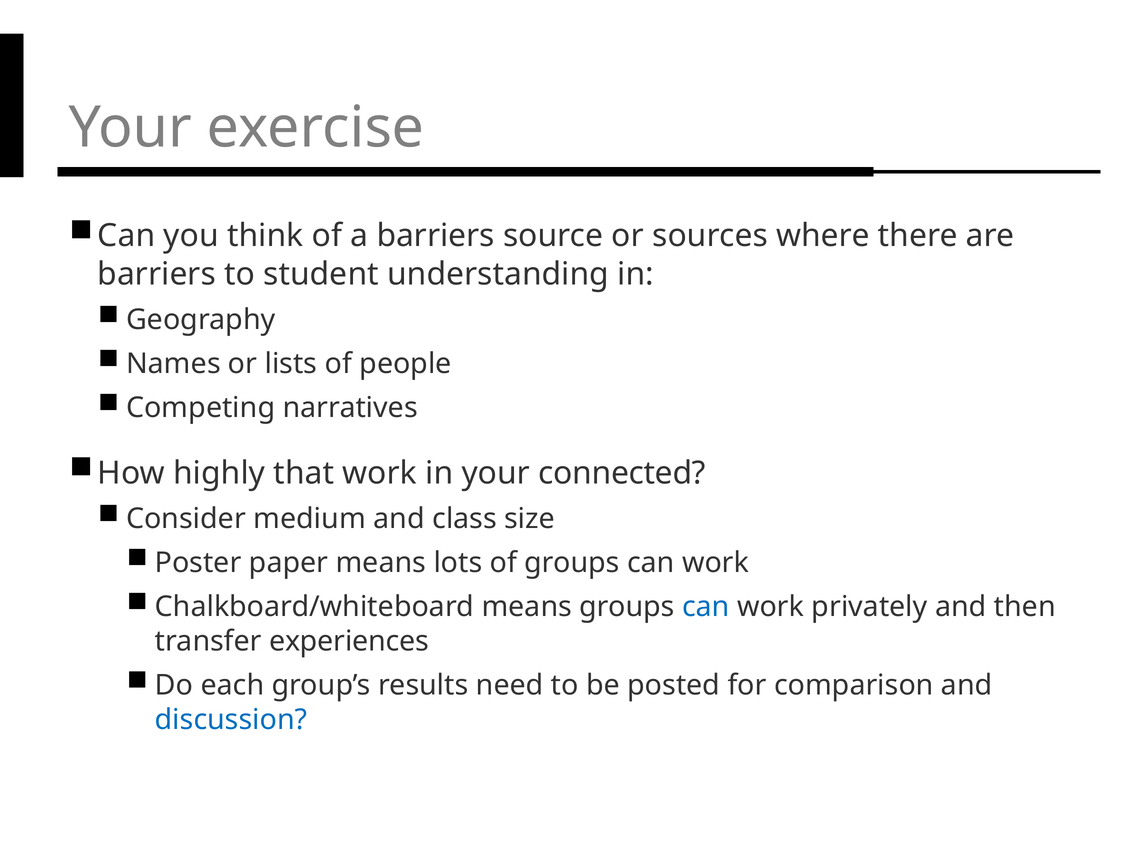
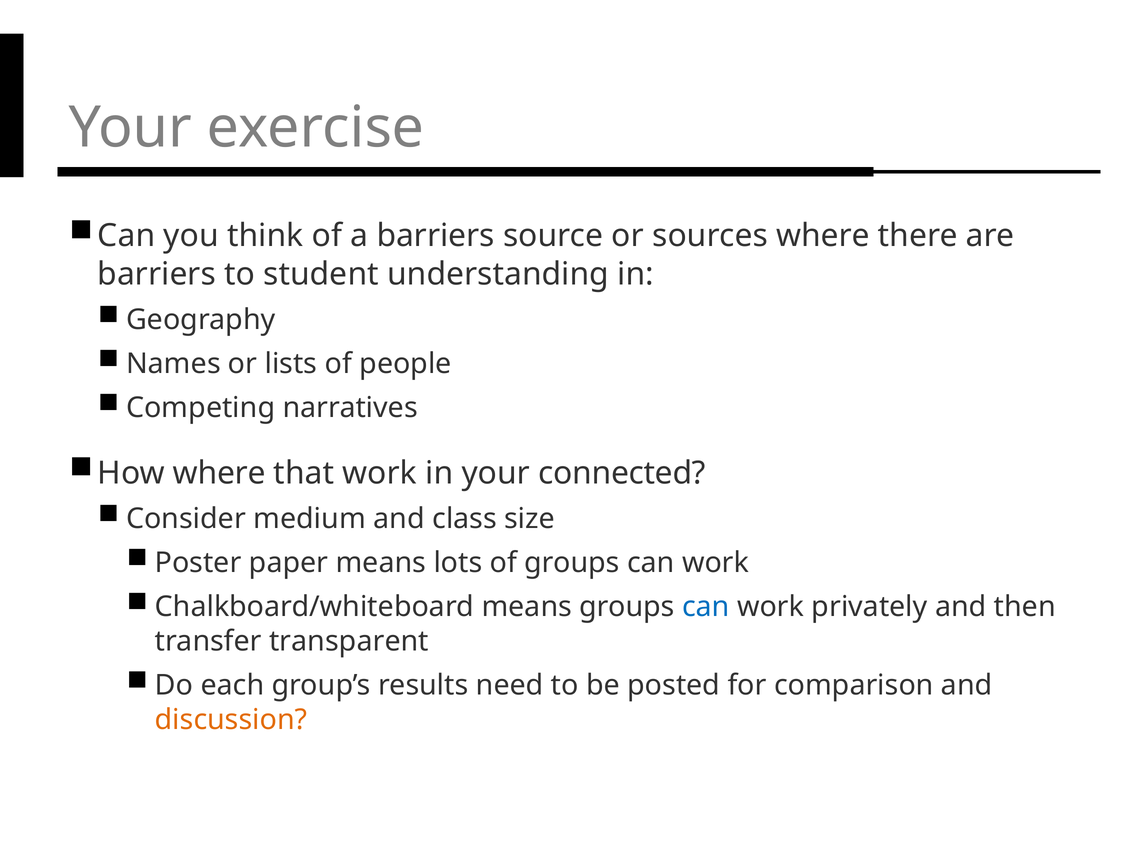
How highly: highly -> where
experiences: experiences -> transparent
discussion colour: blue -> orange
